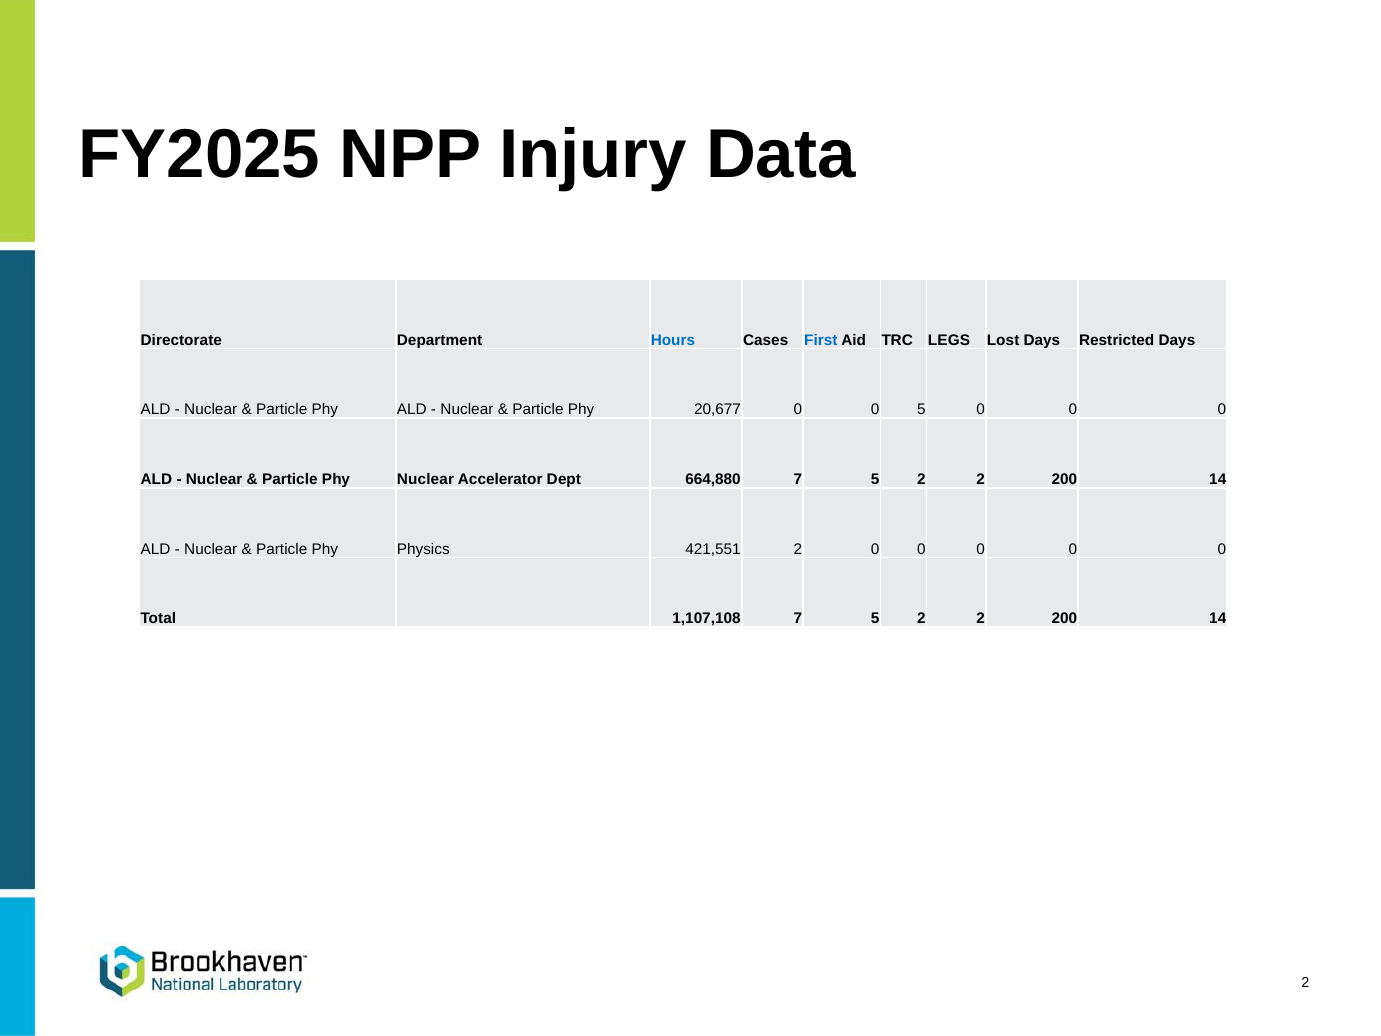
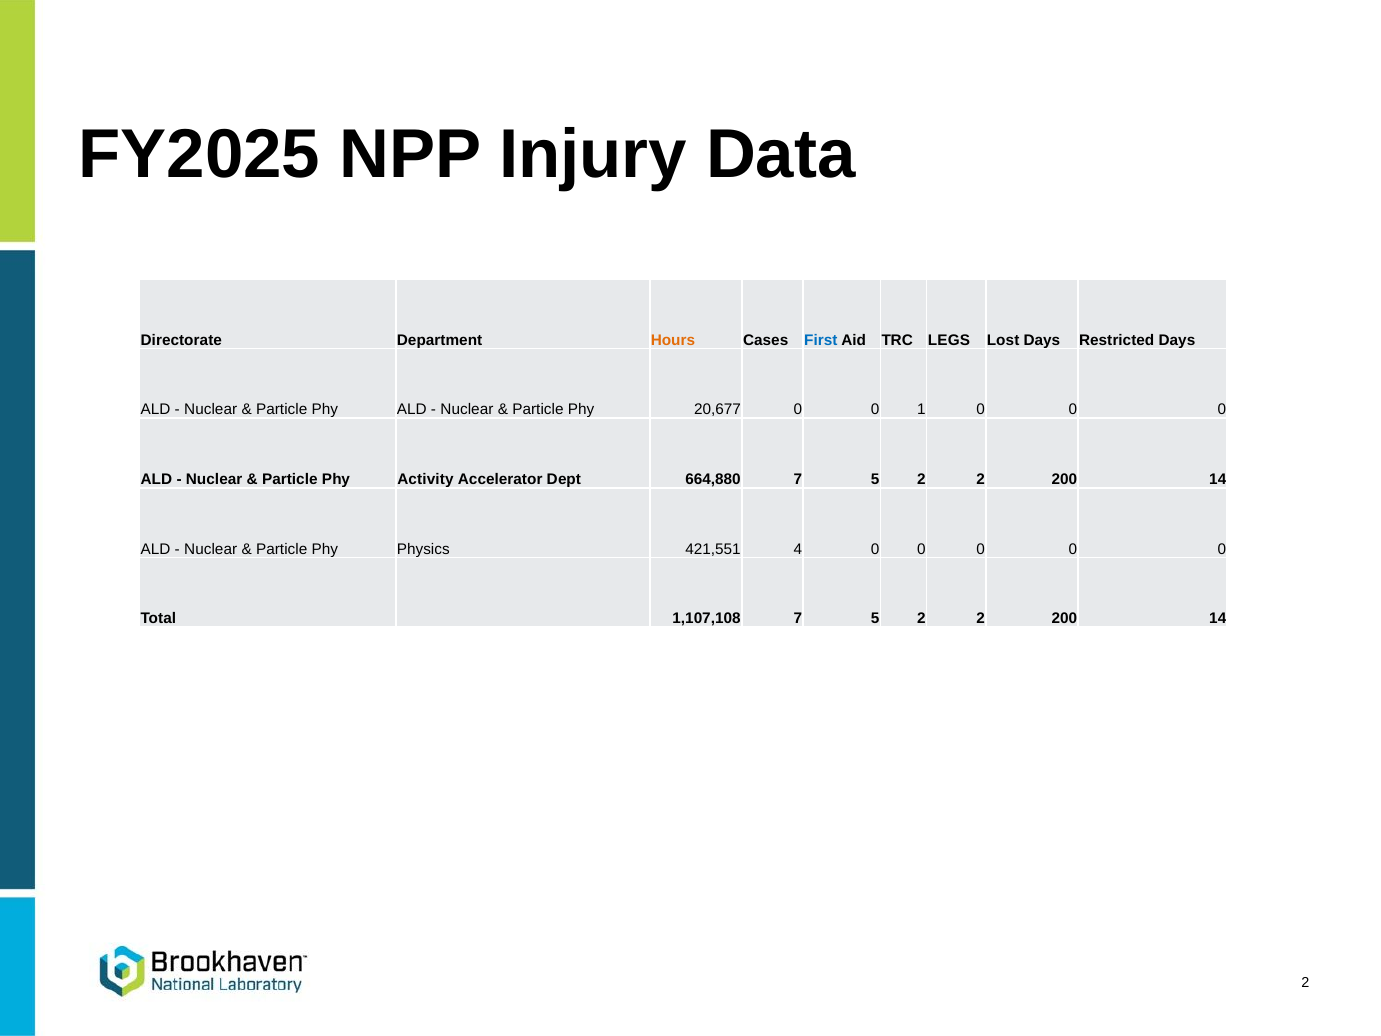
Hours colour: blue -> orange
0 5: 5 -> 1
Phy Nuclear: Nuclear -> Activity
421,551 2: 2 -> 4
